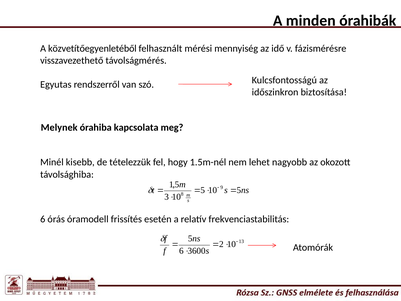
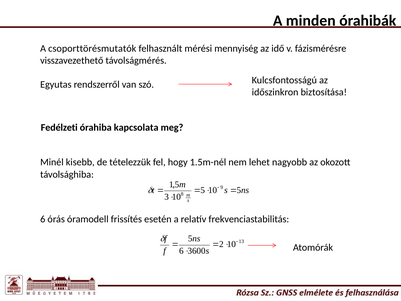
közvetítőegyenletéből: közvetítőegyenletéből -> csoporttörésmutatók
Melynek: Melynek -> Fedélzeti
